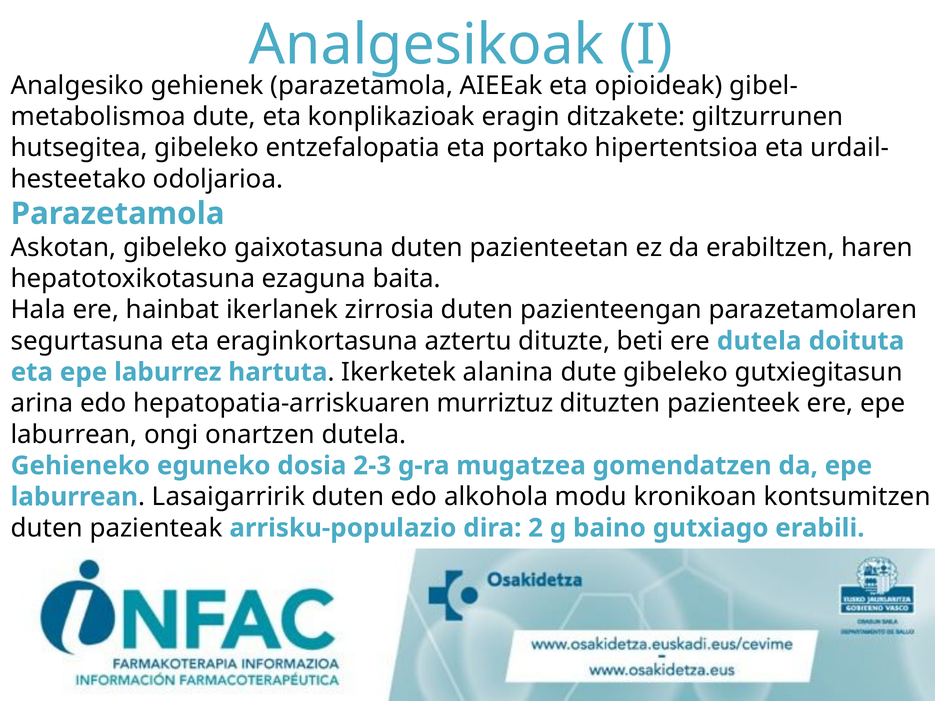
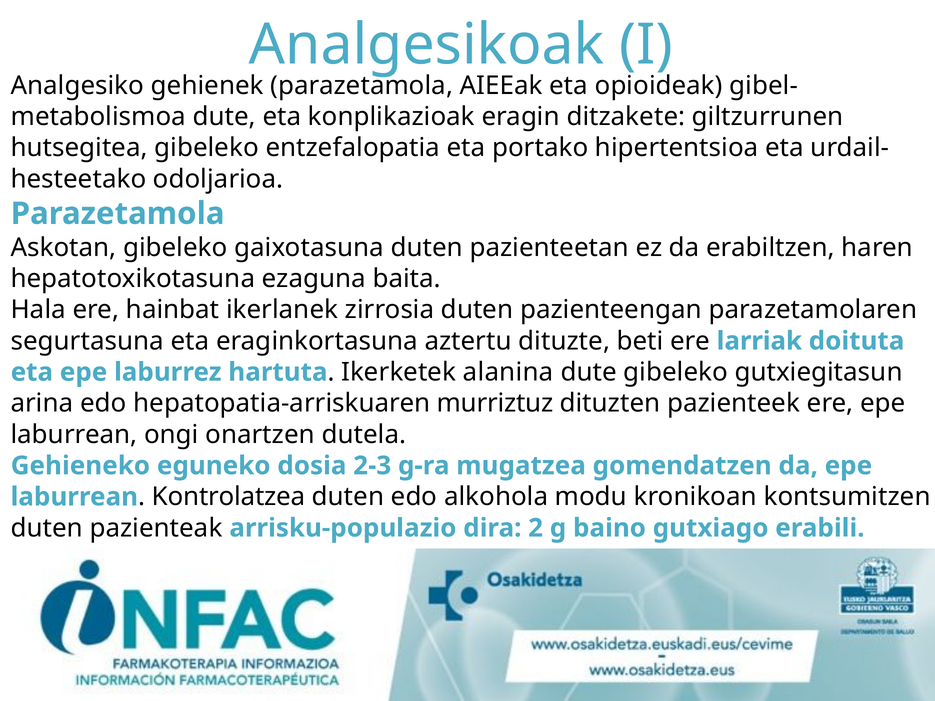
ere dutela: dutela -> larriak
Lasaigarririk: Lasaigarririk -> Kontrolatzea
